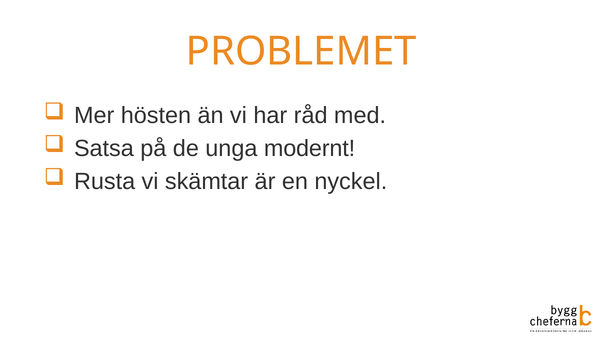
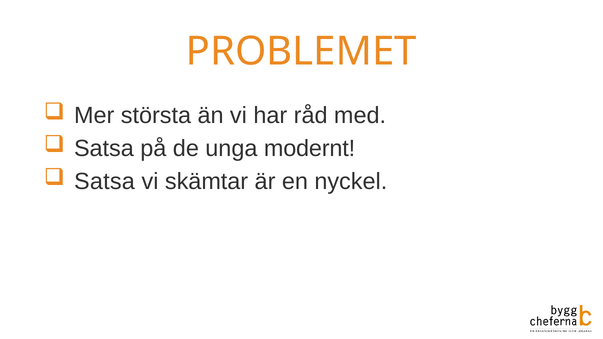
hösten: hösten -> största
Rusta at (105, 181): Rusta -> Satsa
